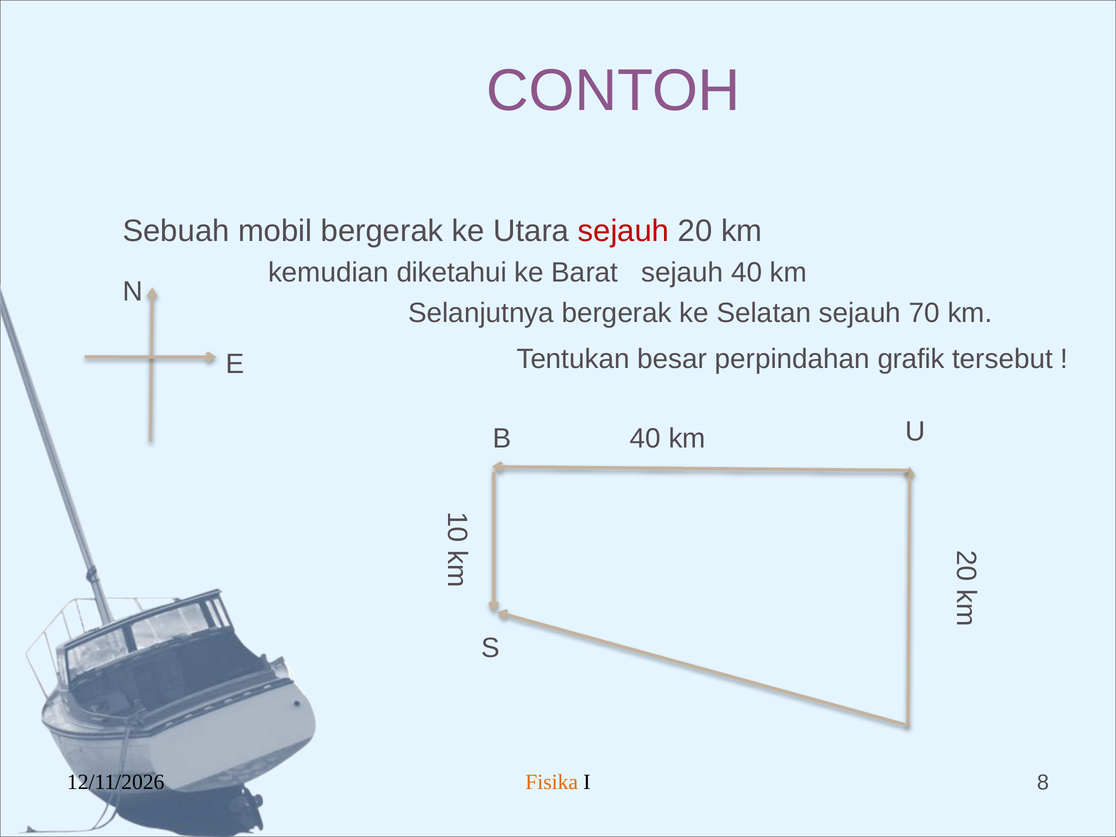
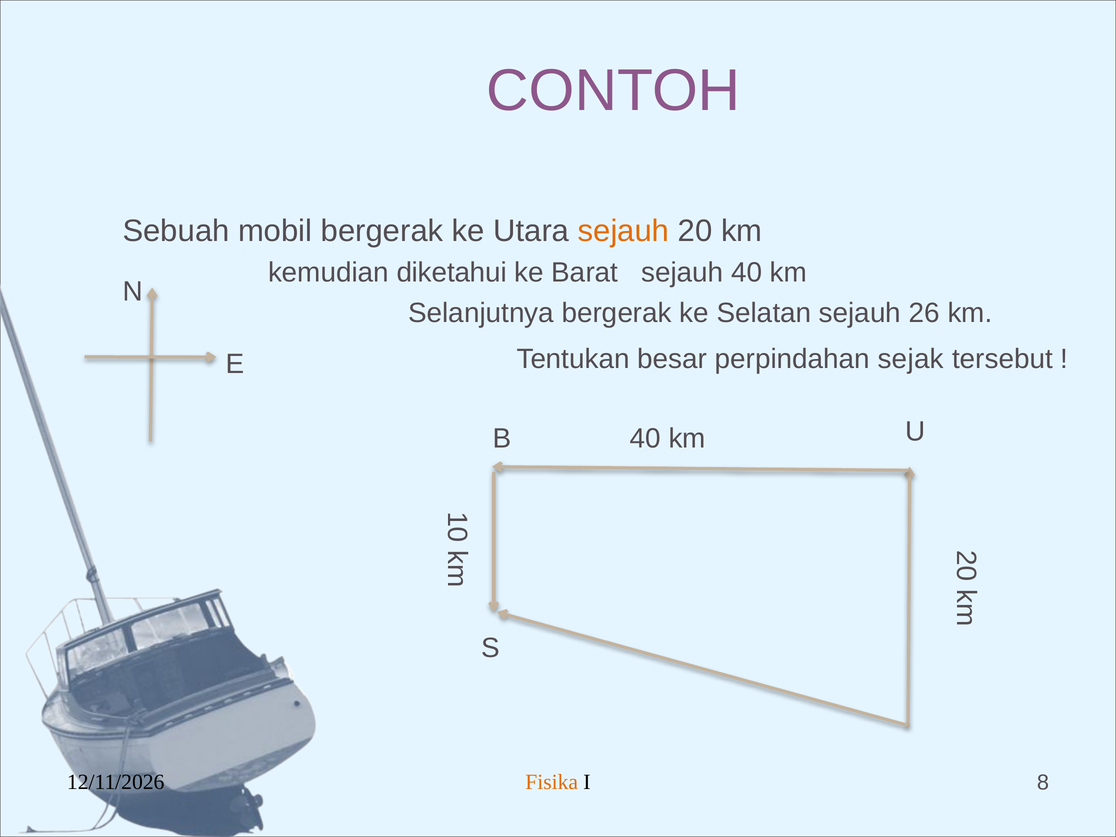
sejauh at (623, 231) colour: red -> orange
70: 70 -> 26
grafik: grafik -> sejak
